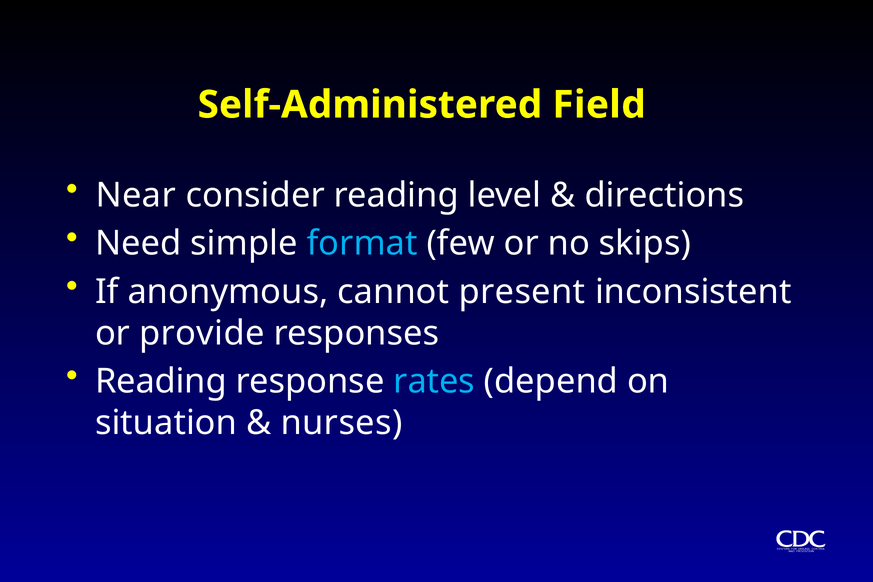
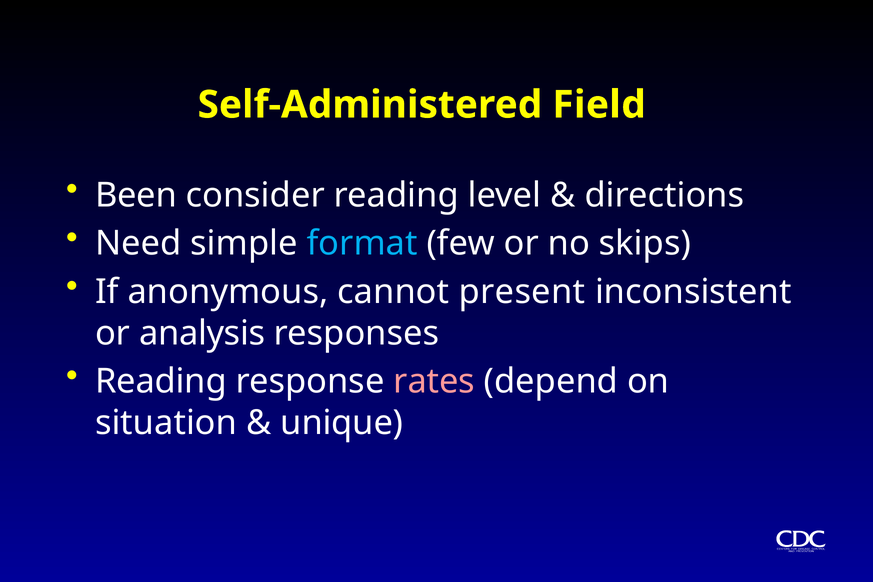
Near: Near -> Been
provide: provide -> analysis
rates colour: light blue -> pink
nurses: nurses -> unique
